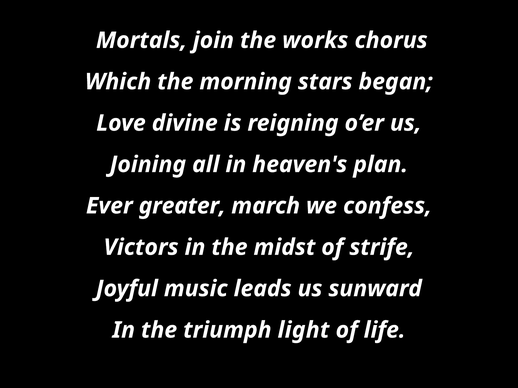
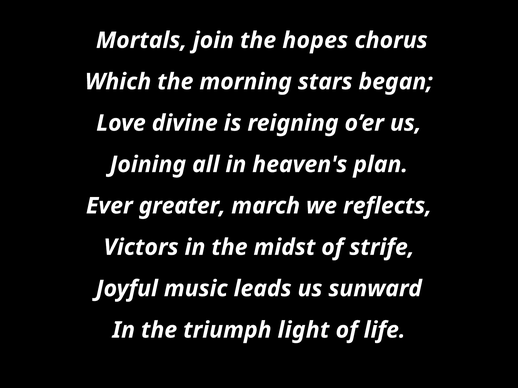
works: works -> hopes
confess: confess -> reflects
